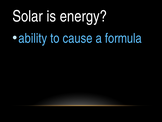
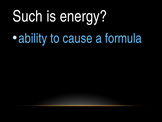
Solar: Solar -> Such
